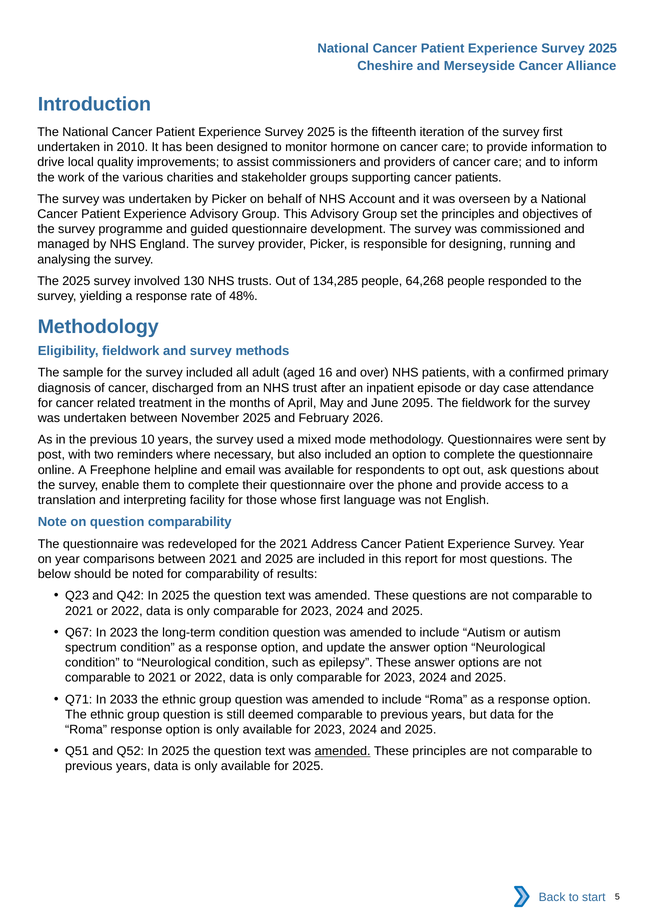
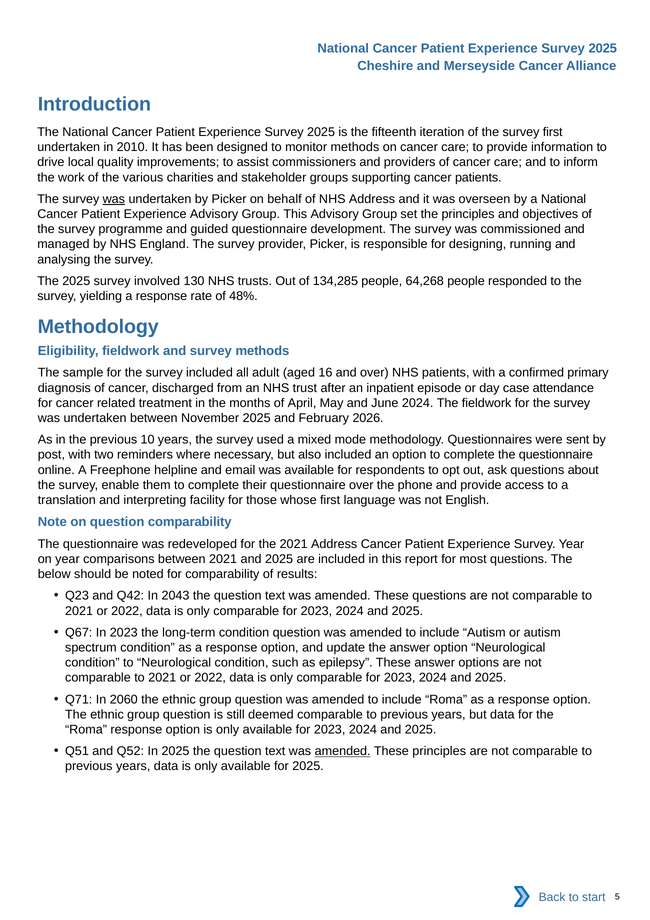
monitor hormone: hormone -> methods
was at (114, 199) underline: none -> present
NHS Account: Account -> Address
June 2095: 2095 -> 2024
Q42 In 2025: 2025 -> 2043
2033: 2033 -> 2060
